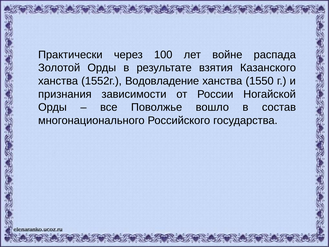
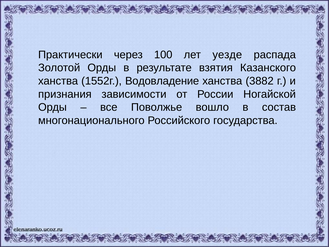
войне: войне -> уезде
1550: 1550 -> 3882
